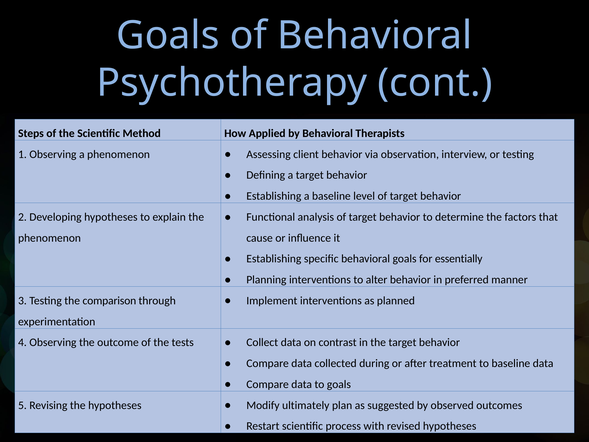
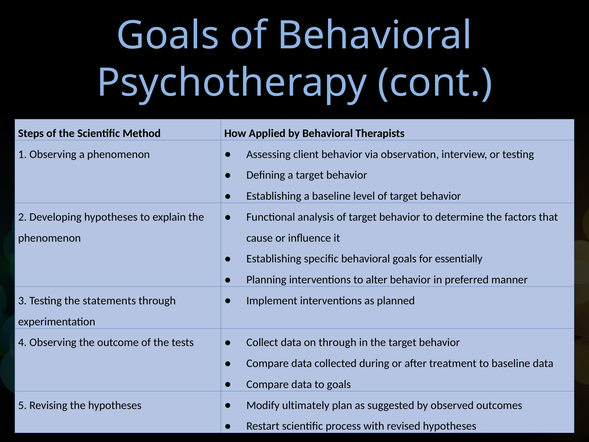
comparison: comparison -> statements
on contrast: contrast -> through
